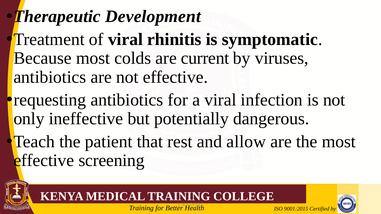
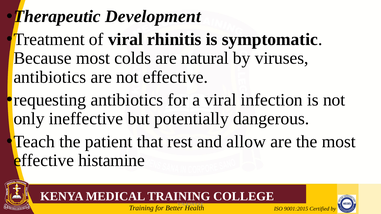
current: current -> natural
screening: screening -> histamine
